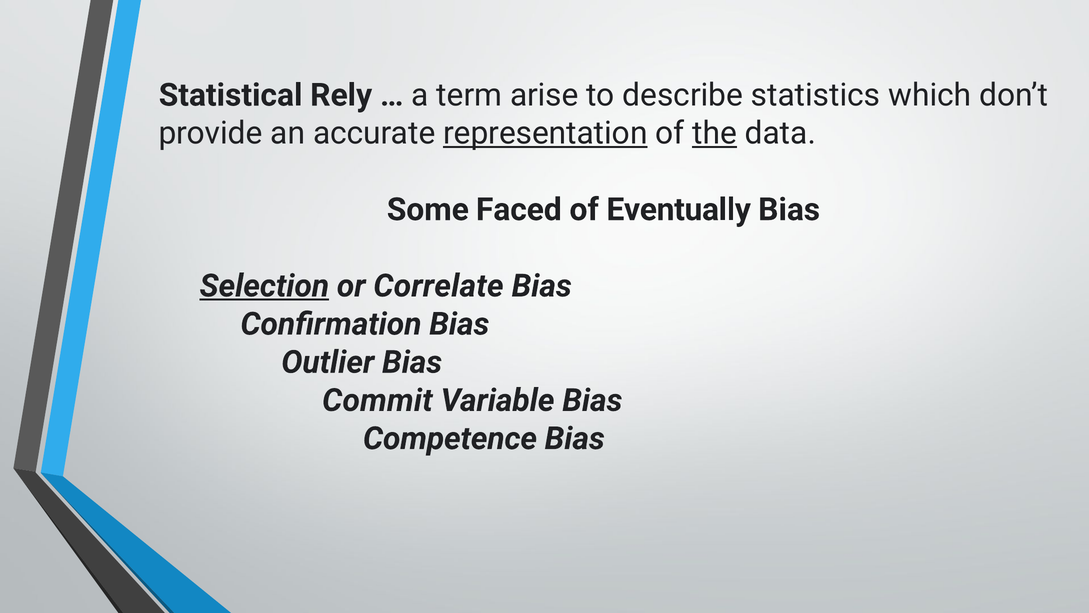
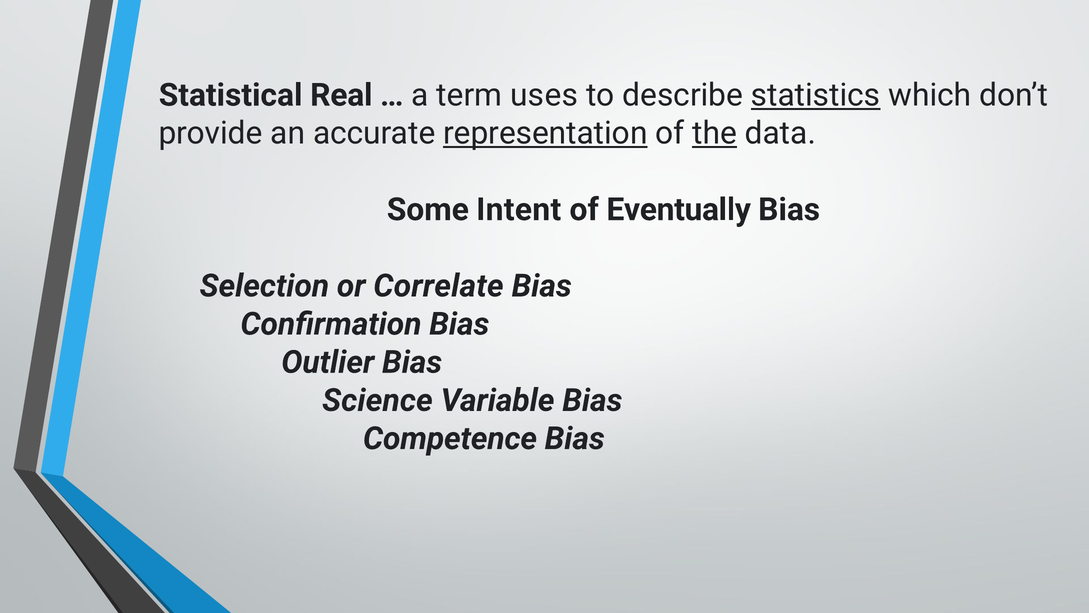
Rely: Rely -> Real
arise: arise -> uses
statistics underline: none -> present
Faced: Faced -> Intent
Selection underline: present -> none
Commit: Commit -> Science
